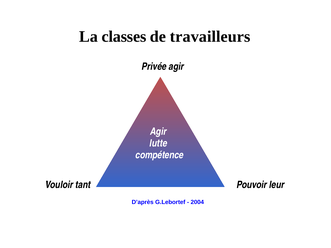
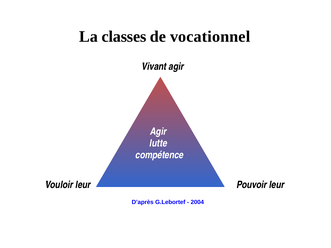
travailleurs: travailleurs -> vocationnel
Privée: Privée -> Vivant
Vouloir tant: tant -> leur
